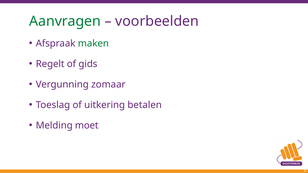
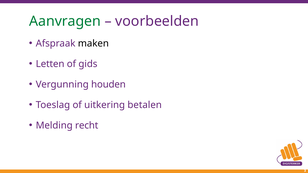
maken colour: green -> black
Regelt: Regelt -> Letten
zomaar: zomaar -> houden
moet: moet -> recht
